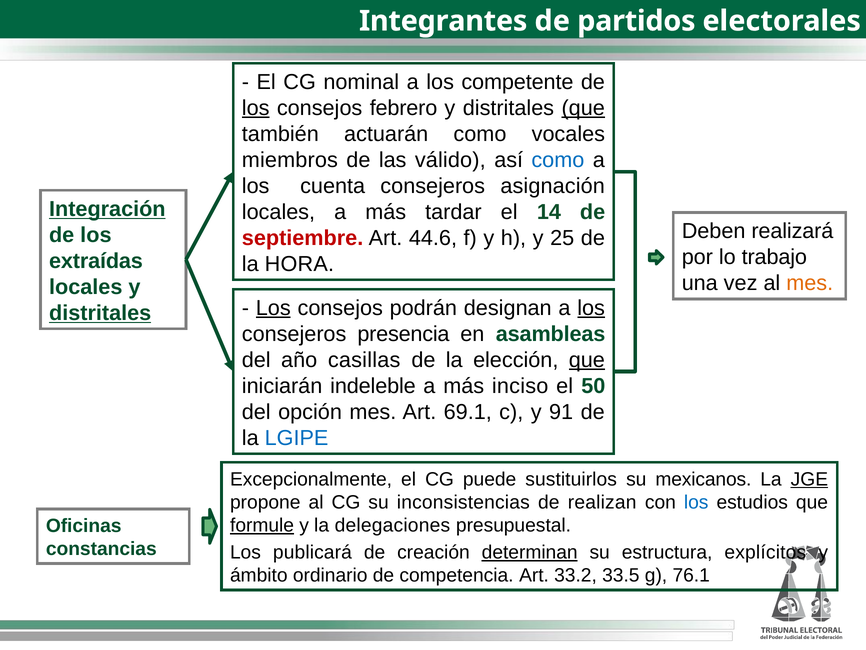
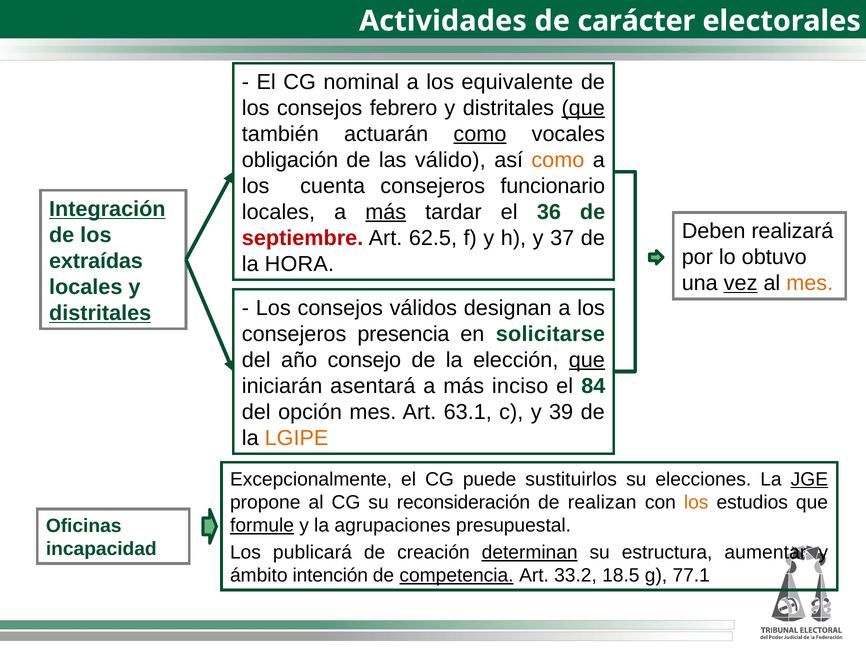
Integrantes: Integrantes -> Actividades
partidos: partidos -> carácter
competente: competente -> equivalente
los at (256, 108) underline: present -> none
como at (480, 134) underline: none -> present
miembros: miembros -> obligación
como at (558, 160) colour: blue -> orange
asignación: asignación -> funcionario
más at (386, 212) underline: none -> present
14: 14 -> 36
44.6: 44.6 -> 62.5
25: 25 -> 37
trabajo: trabajo -> obtuvo
vez underline: none -> present
Los at (273, 308) underline: present -> none
podrán: podrán -> válidos
los at (591, 308) underline: present -> none
asambleas: asambleas -> solicitarse
casillas: casillas -> consejo
indeleble: indeleble -> asentará
50: 50 -> 84
69.1: 69.1 -> 63.1
91: 91 -> 39
LGIPE colour: blue -> orange
mexicanos: mexicanos -> elecciones
inconsistencias: inconsistencias -> reconsideración
los at (696, 502) colour: blue -> orange
delegaciones: delegaciones -> agrupaciones
constancias: constancias -> incapacidad
explícitos: explícitos -> aumentar
ordinario: ordinario -> intención
competencia underline: none -> present
33.5: 33.5 -> 18.5
76.1: 76.1 -> 77.1
